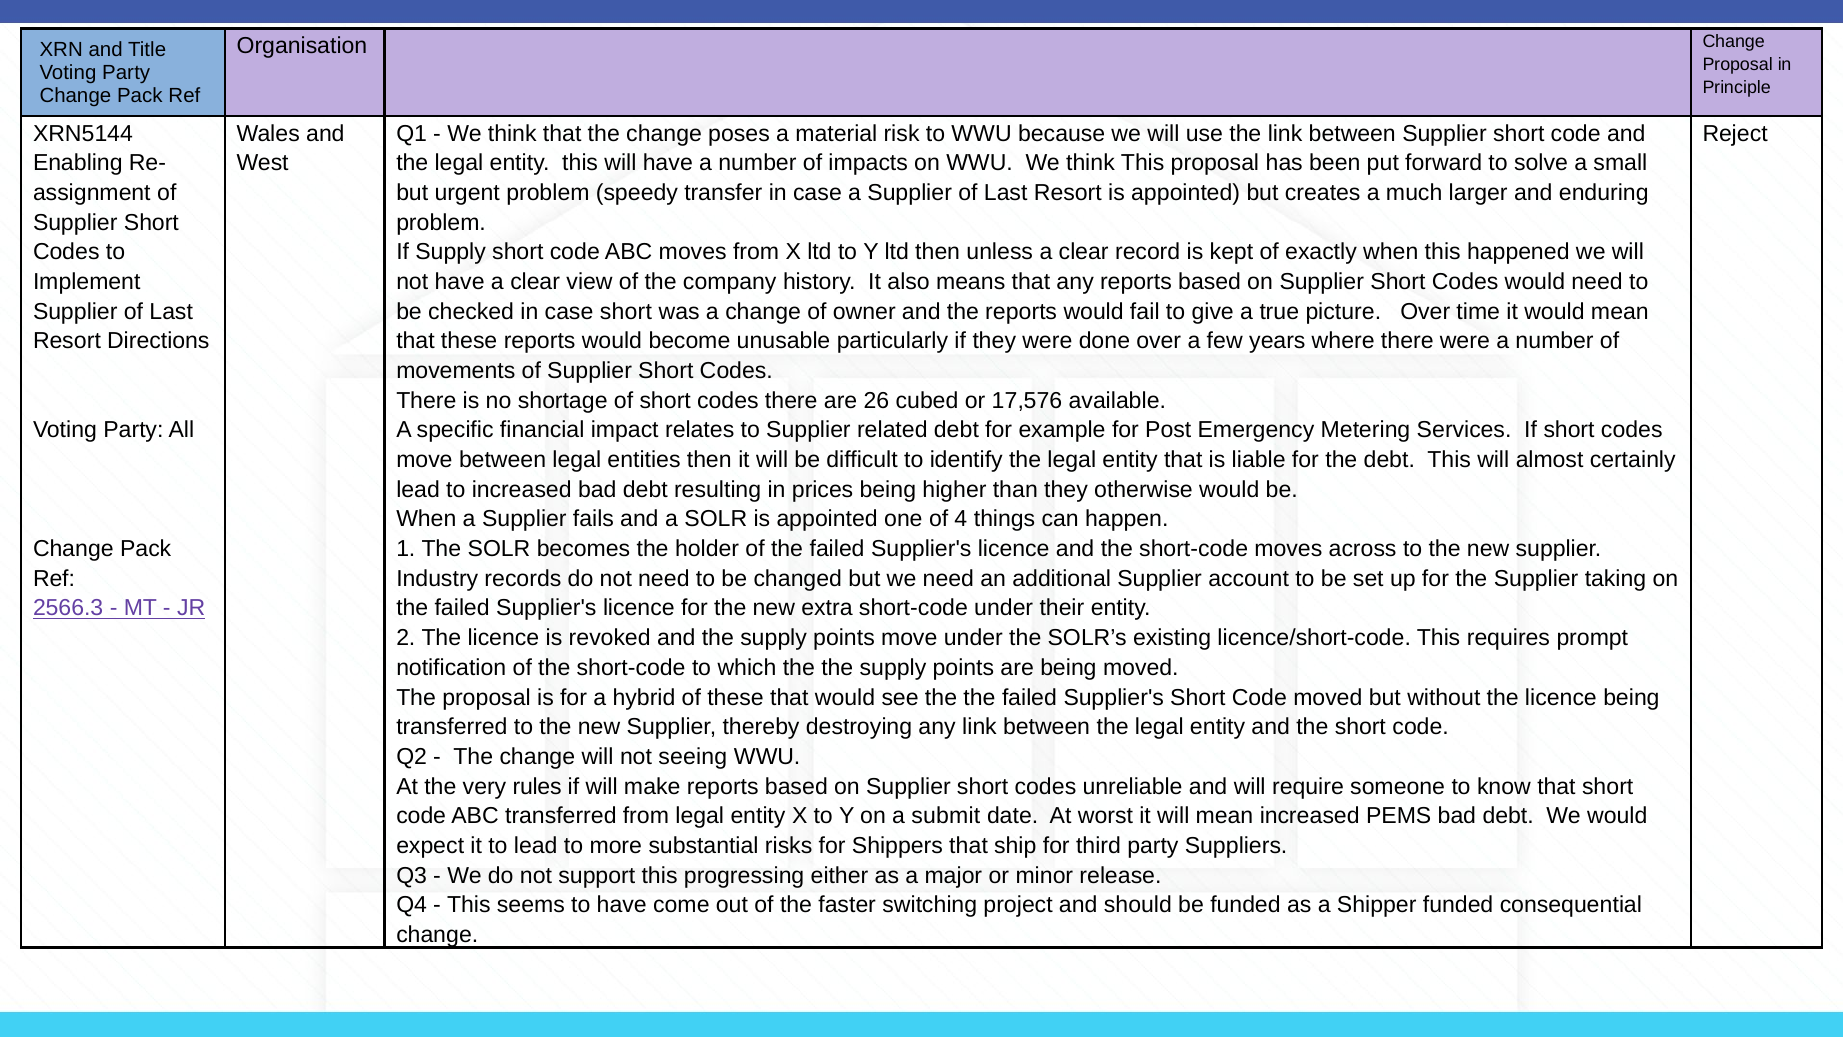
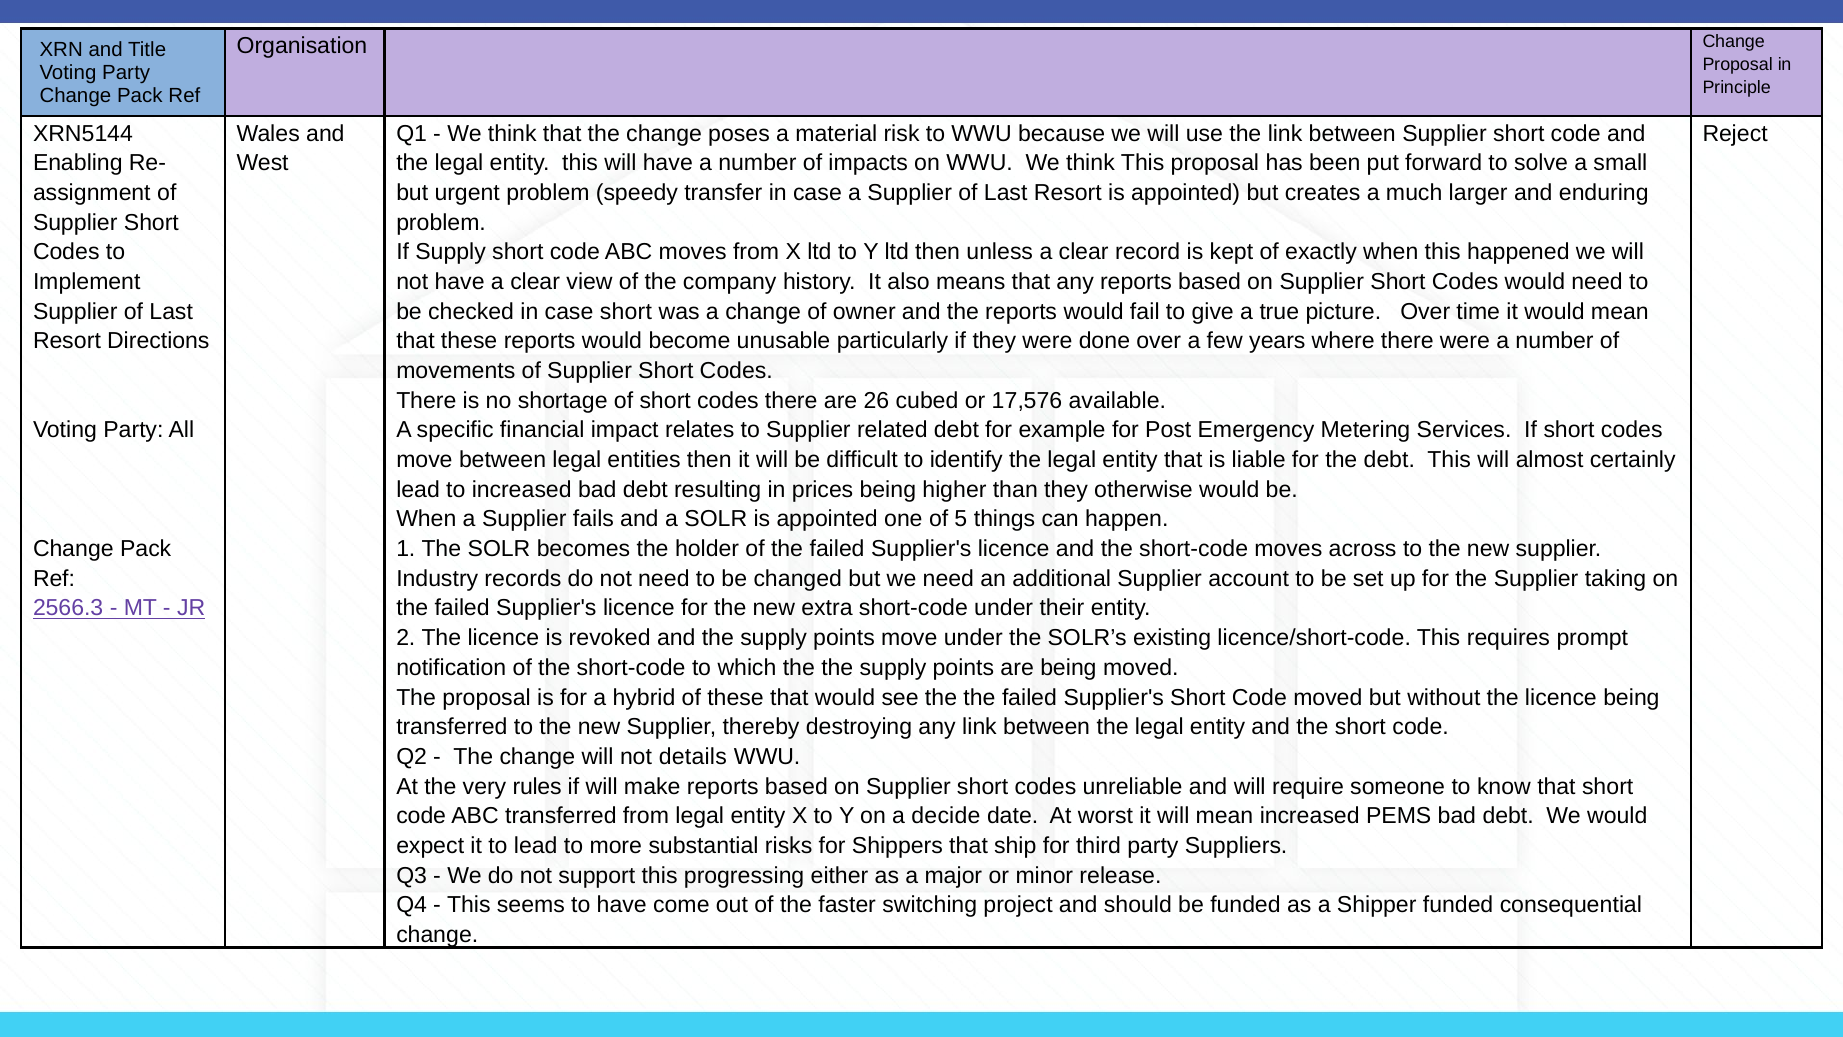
4: 4 -> 5
seeing: seeing -> details
submit: submit -> decide
